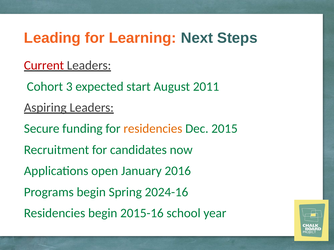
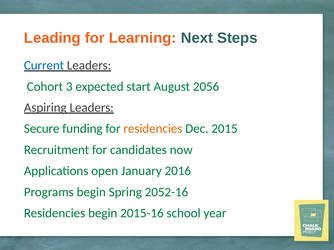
Current colour: red -> blue
2011: 2011 -> 2056
2024-16: 2024-16 -> 2052-16
